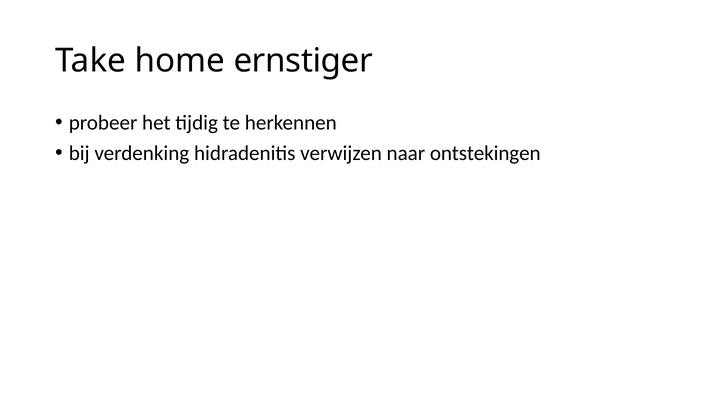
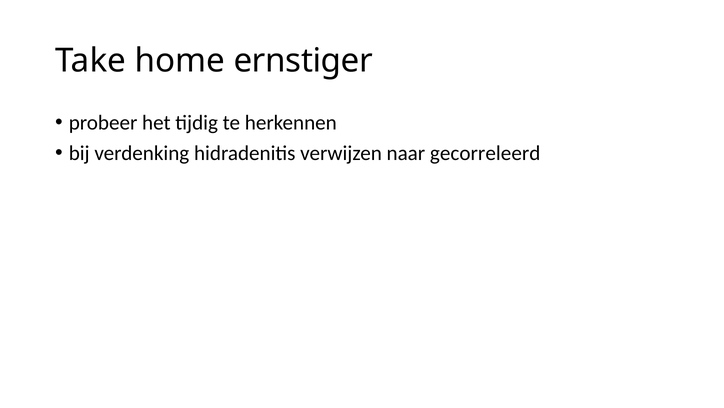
ontstekingen: ontstekingen -> gecorreleerd
